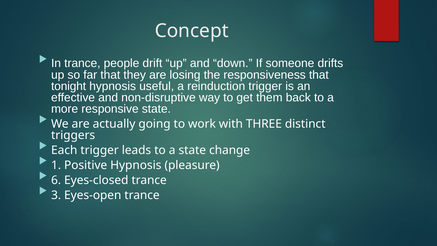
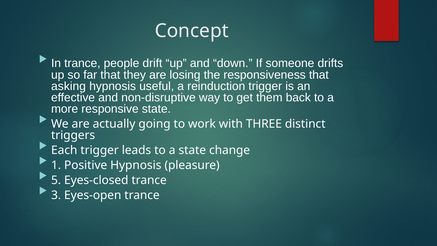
tonight: tonight -> asking
6: 6 -> 5
